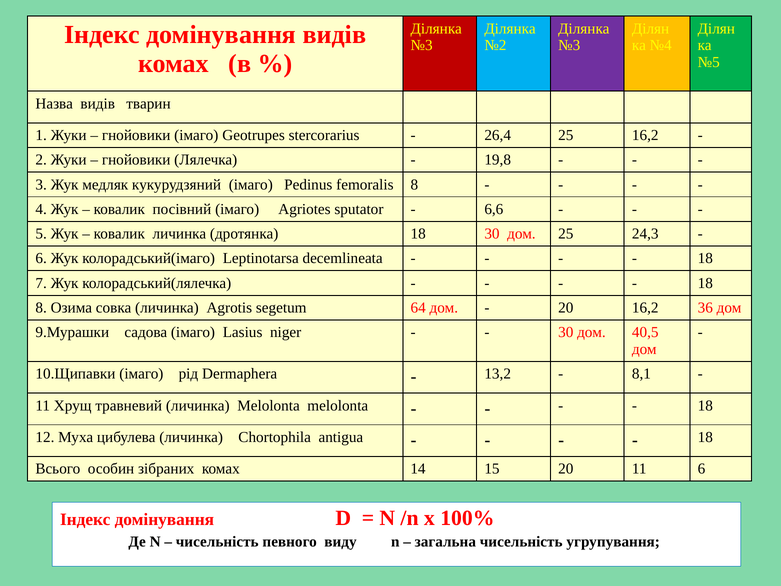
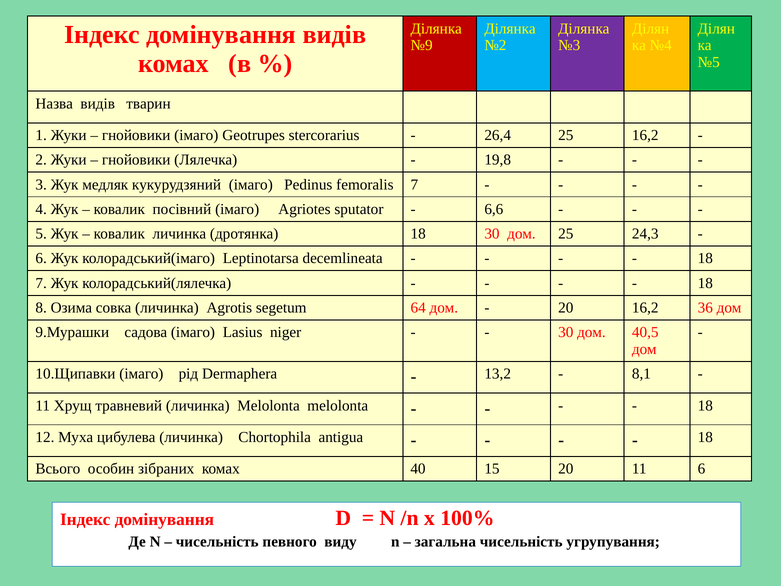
№3 at (422, 45): №3 -> №9
femoralis 8: 8 -> 7
14: 14 -> 40
